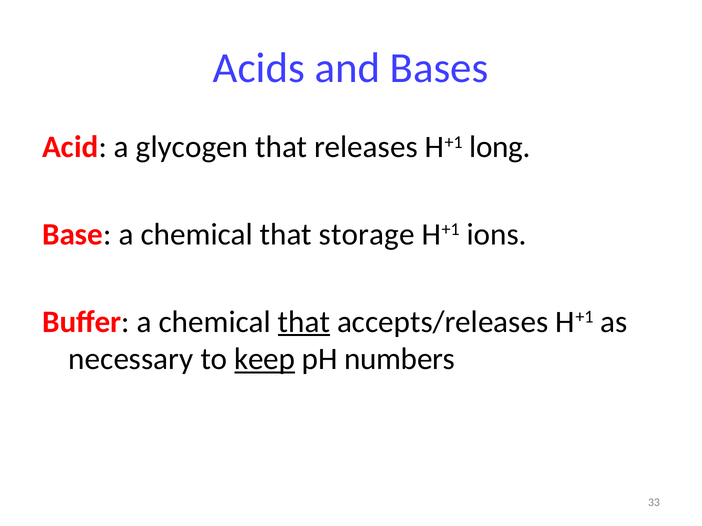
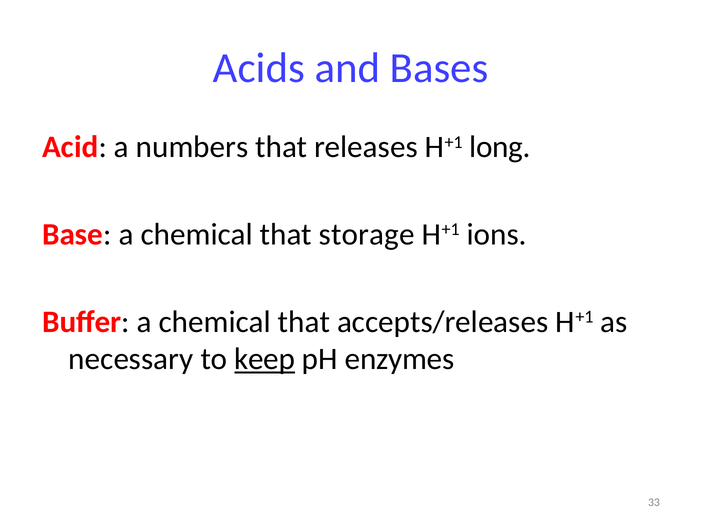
glycogen: glycogen -> numbers
that at (304, 322) underline: present -> none
numbers: numbers -> enzymes
